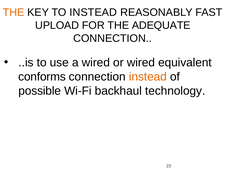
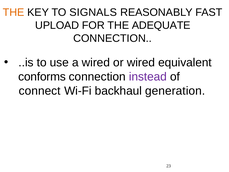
TO INSTEAD: INSTEAD -> SIGNALS
instead at (148, 77) colour: orange -> purple
possible: possible -> connect
technology: technology -> generation
